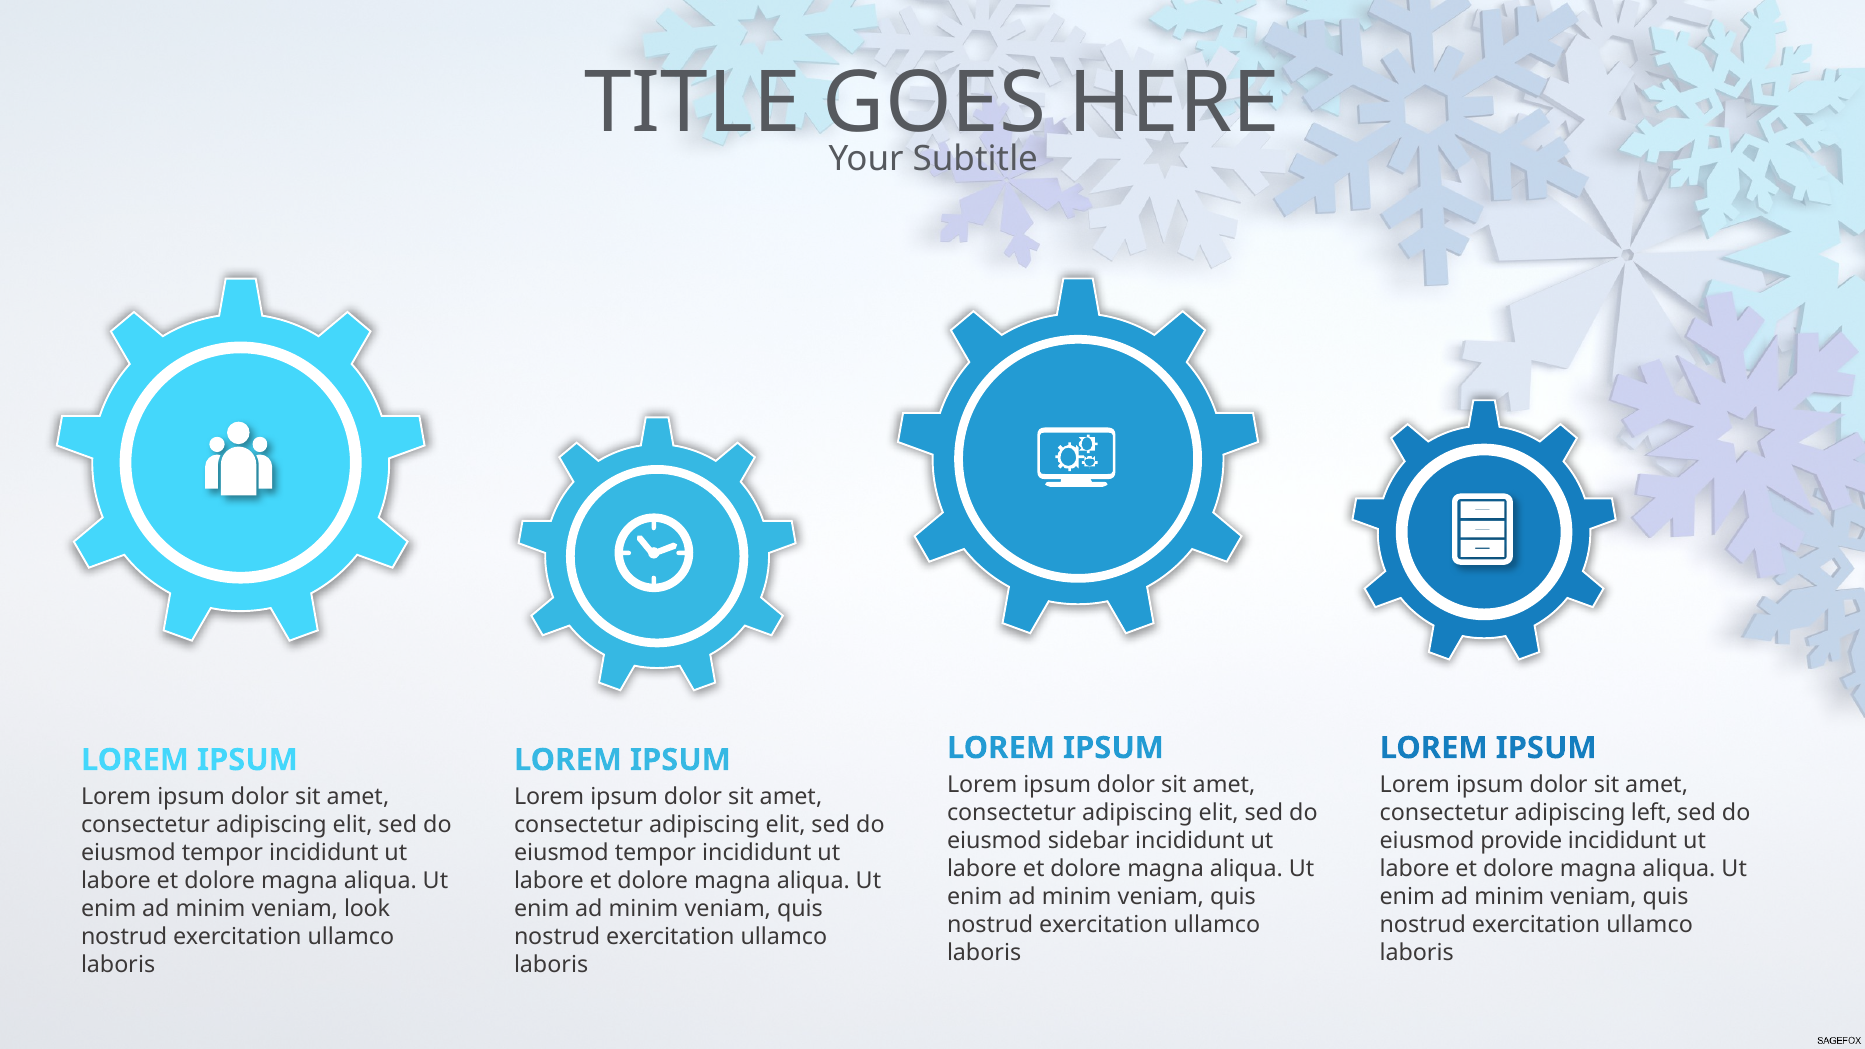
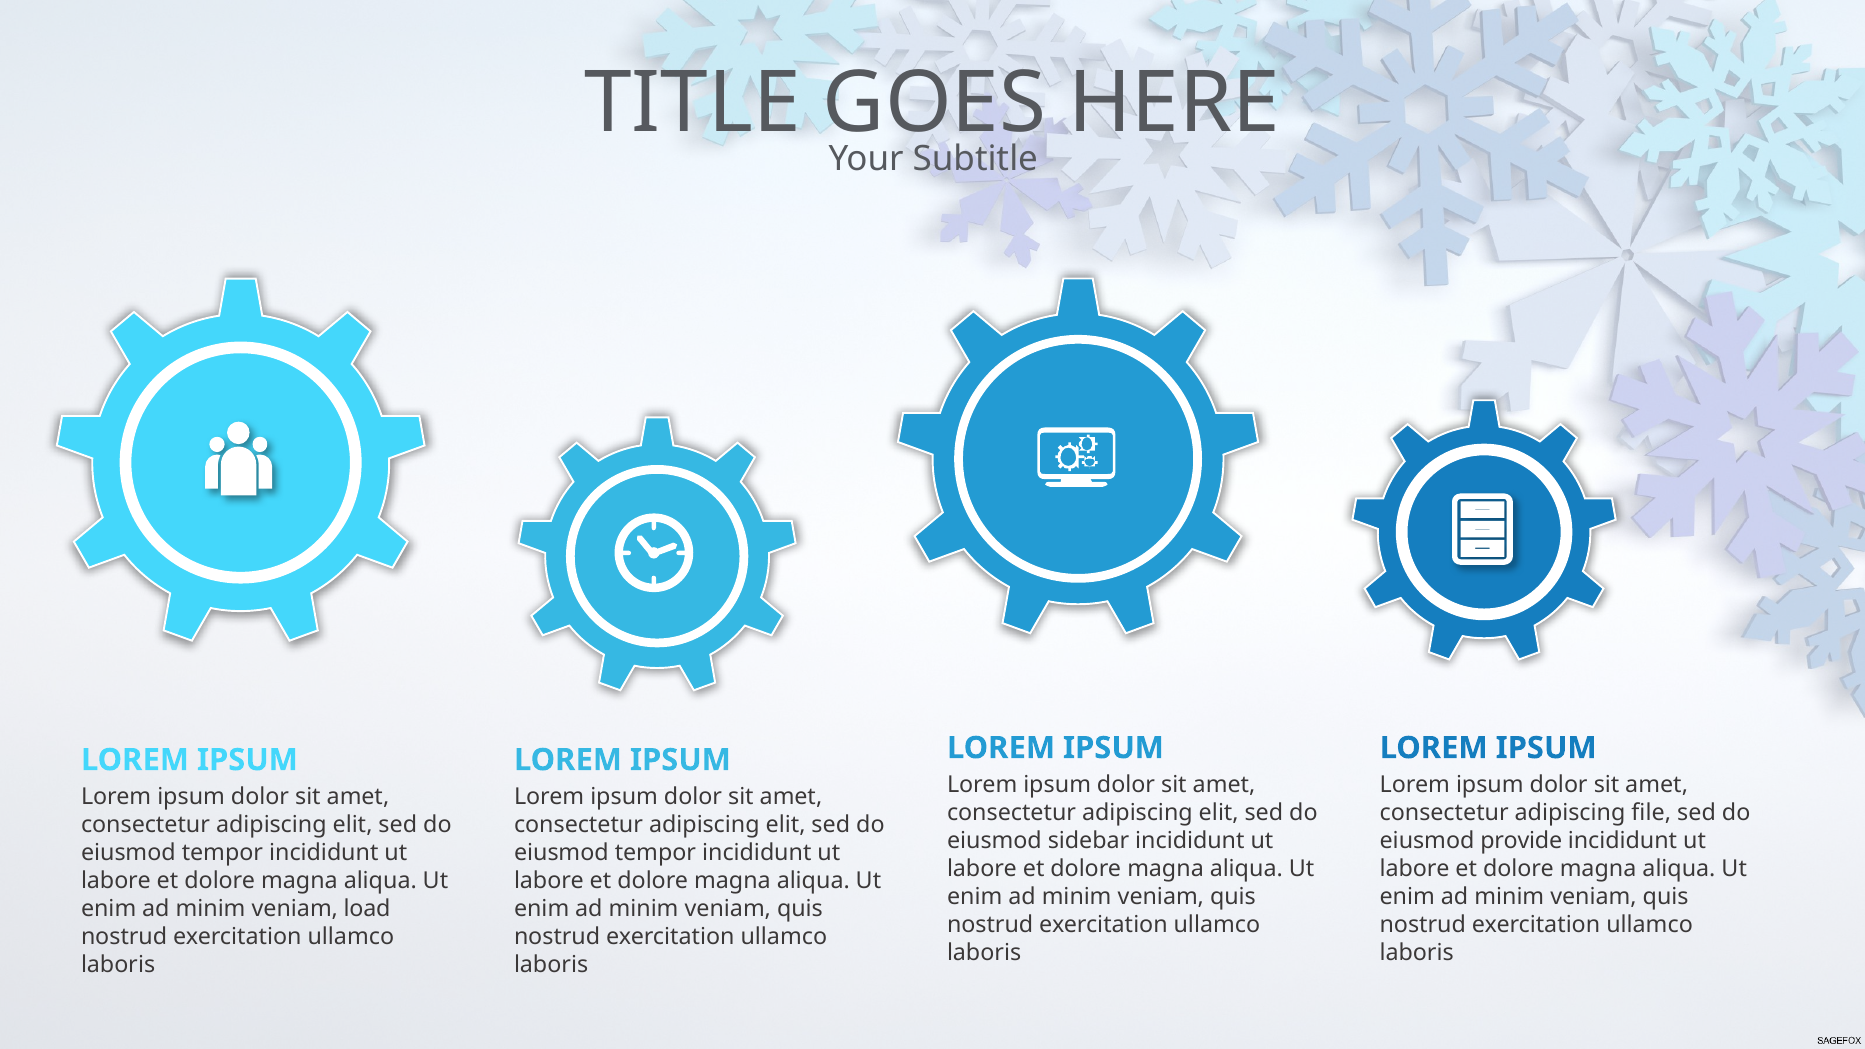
left: left -> file
look: look -> load
